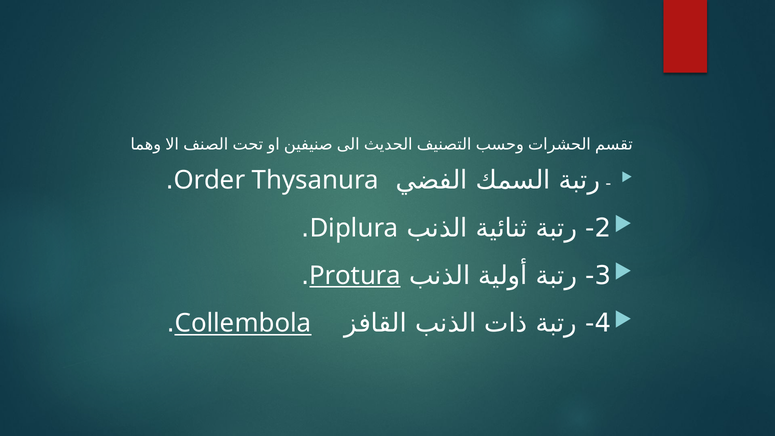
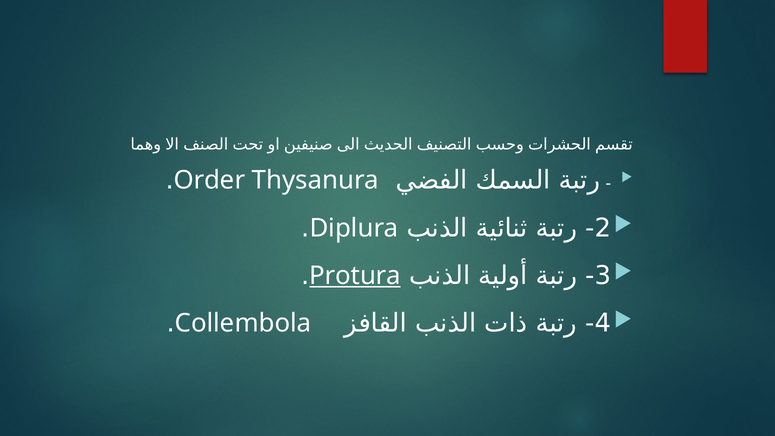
Collembola underline: present -> none
